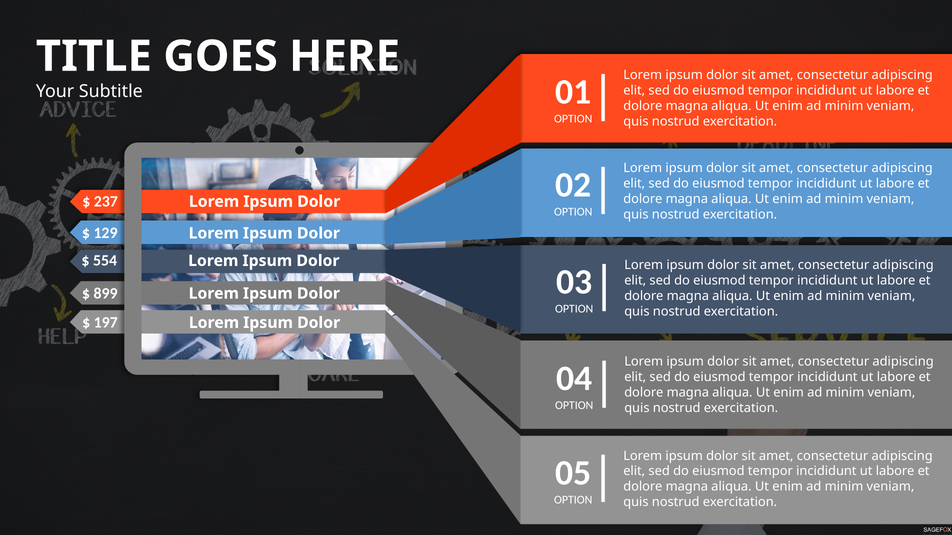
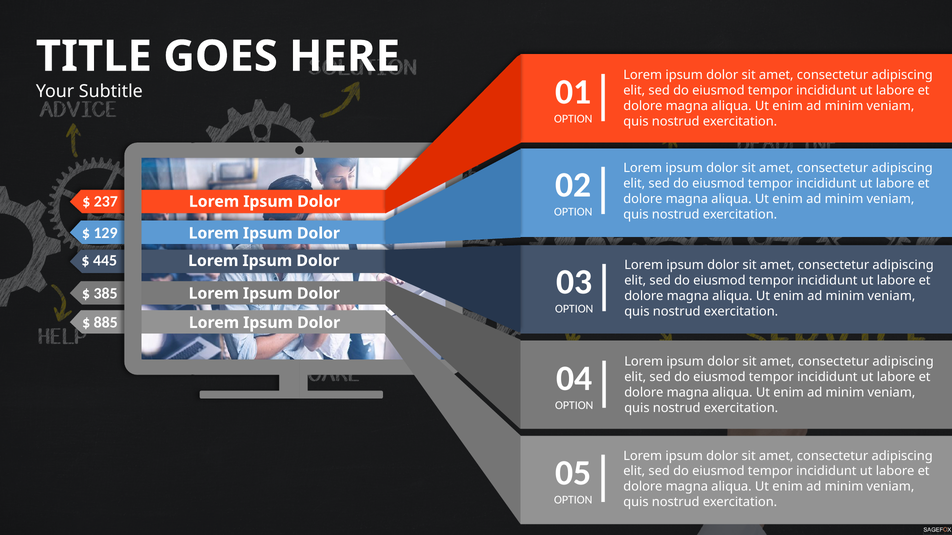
554: 554 -> 445
899: 899 -> 385
197: 197 -> 885
